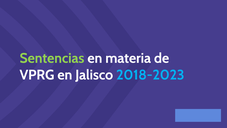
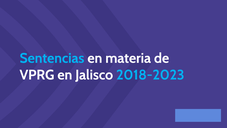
Sentencias colour: light green -> light blue
